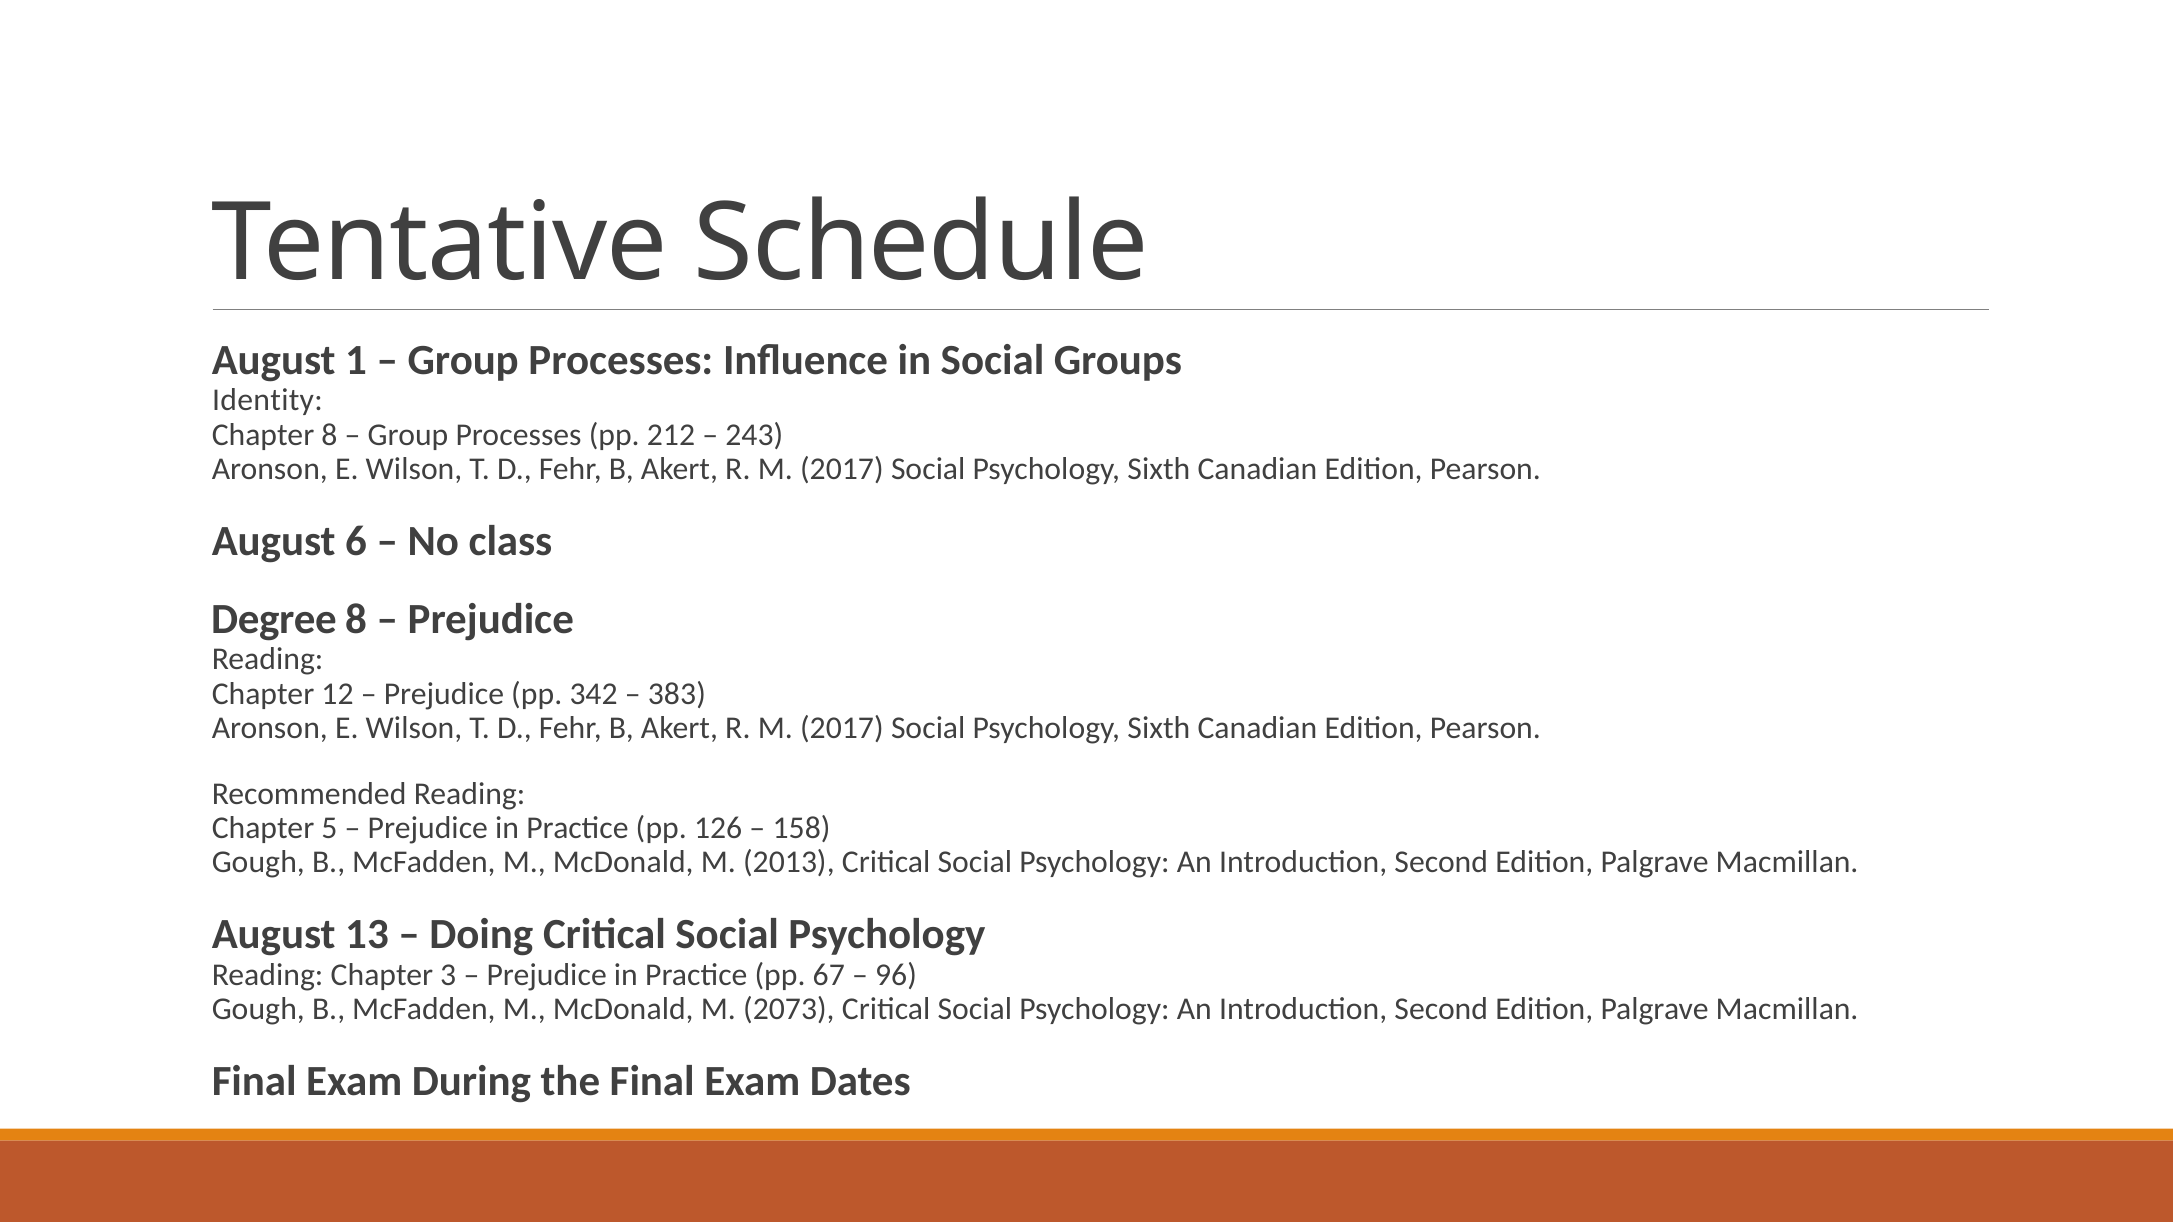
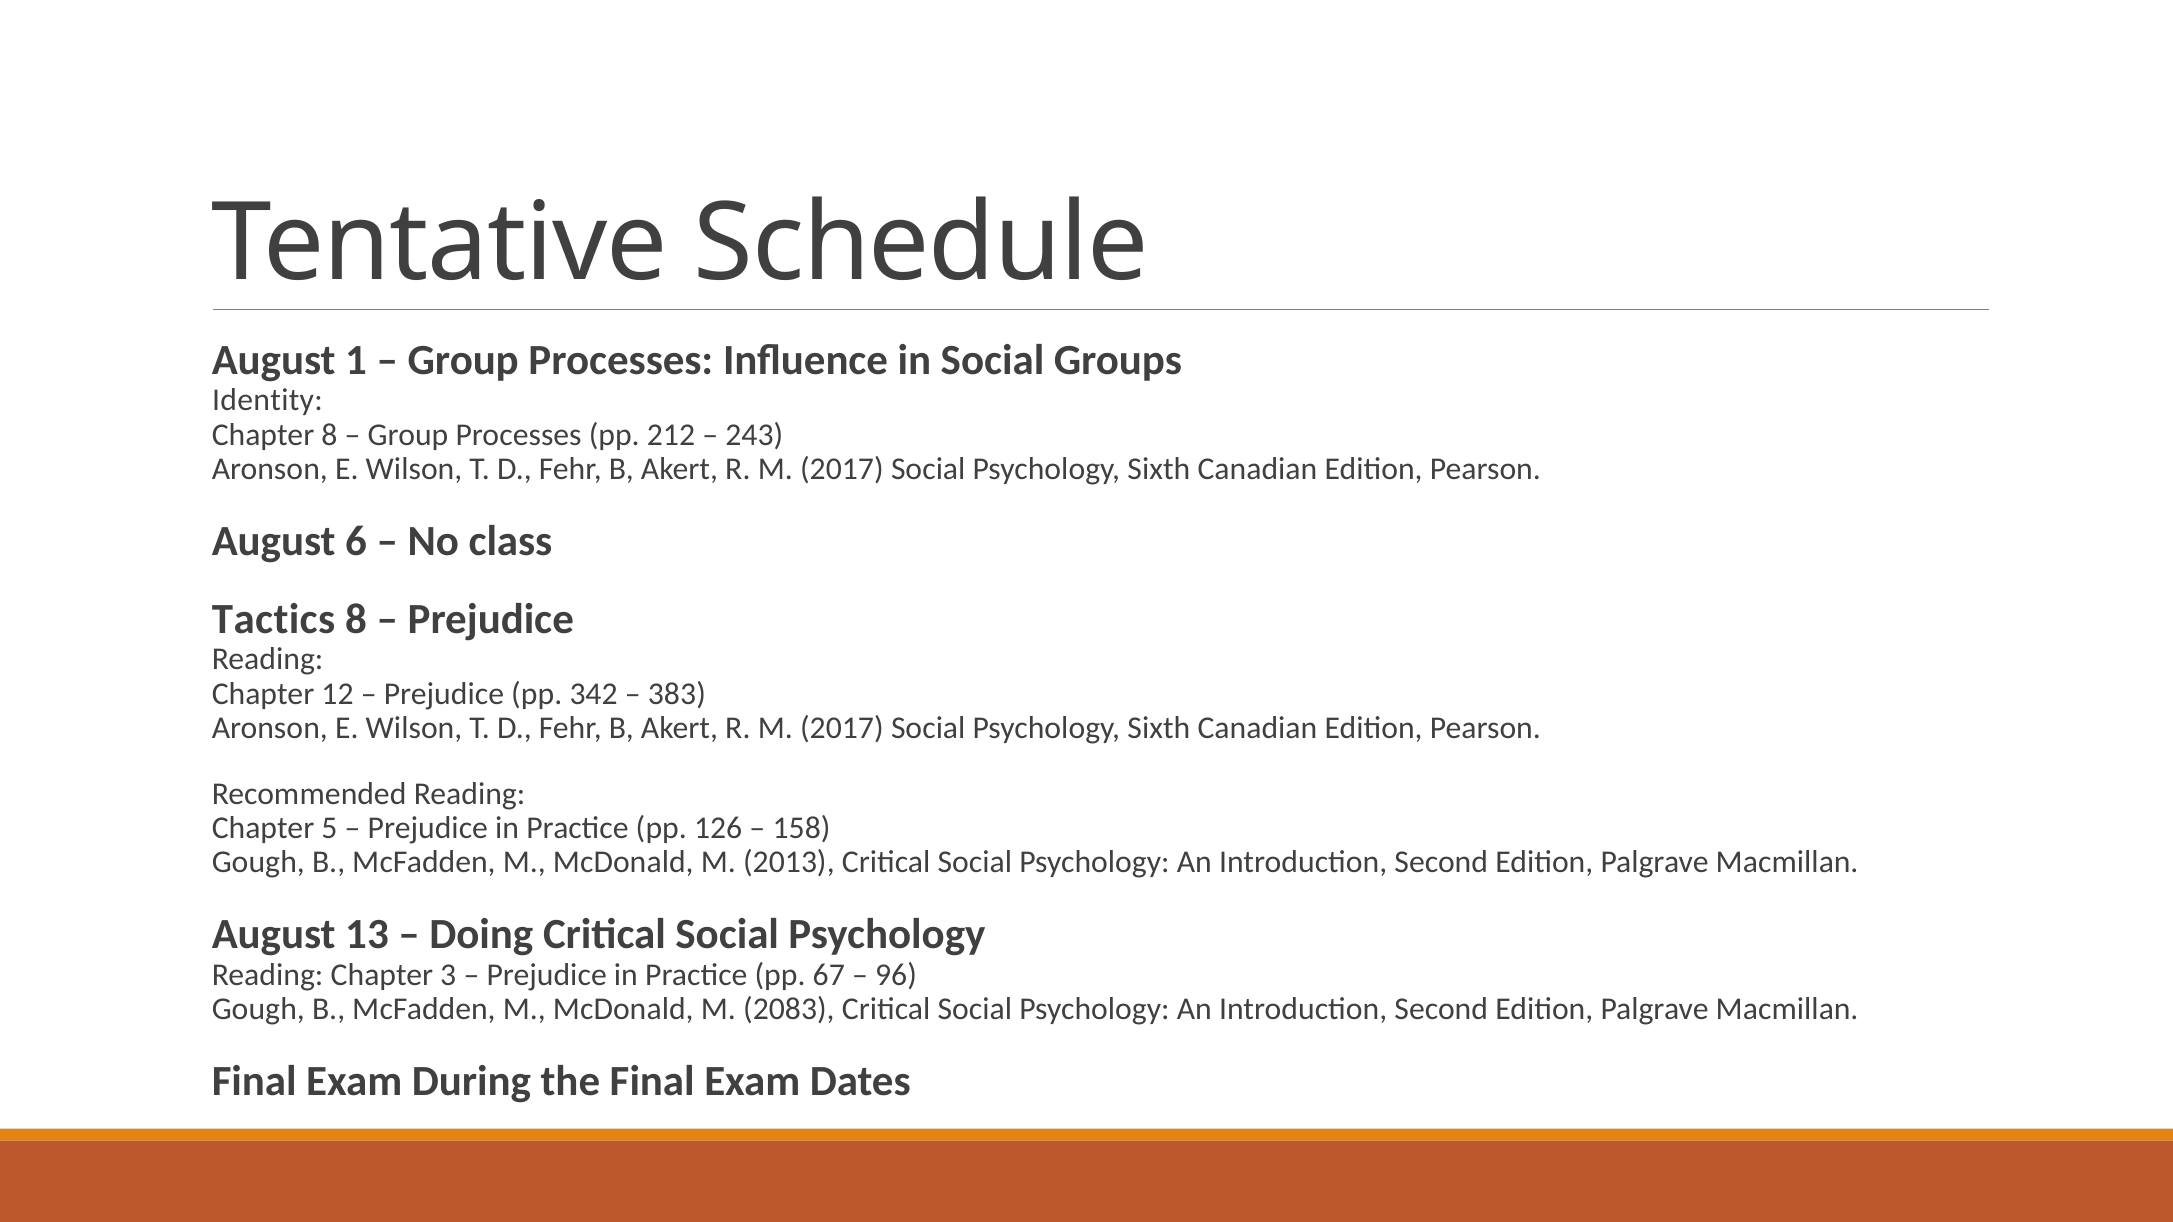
Degree: Degree -> Tactics
2073: 2073 -> 2083
